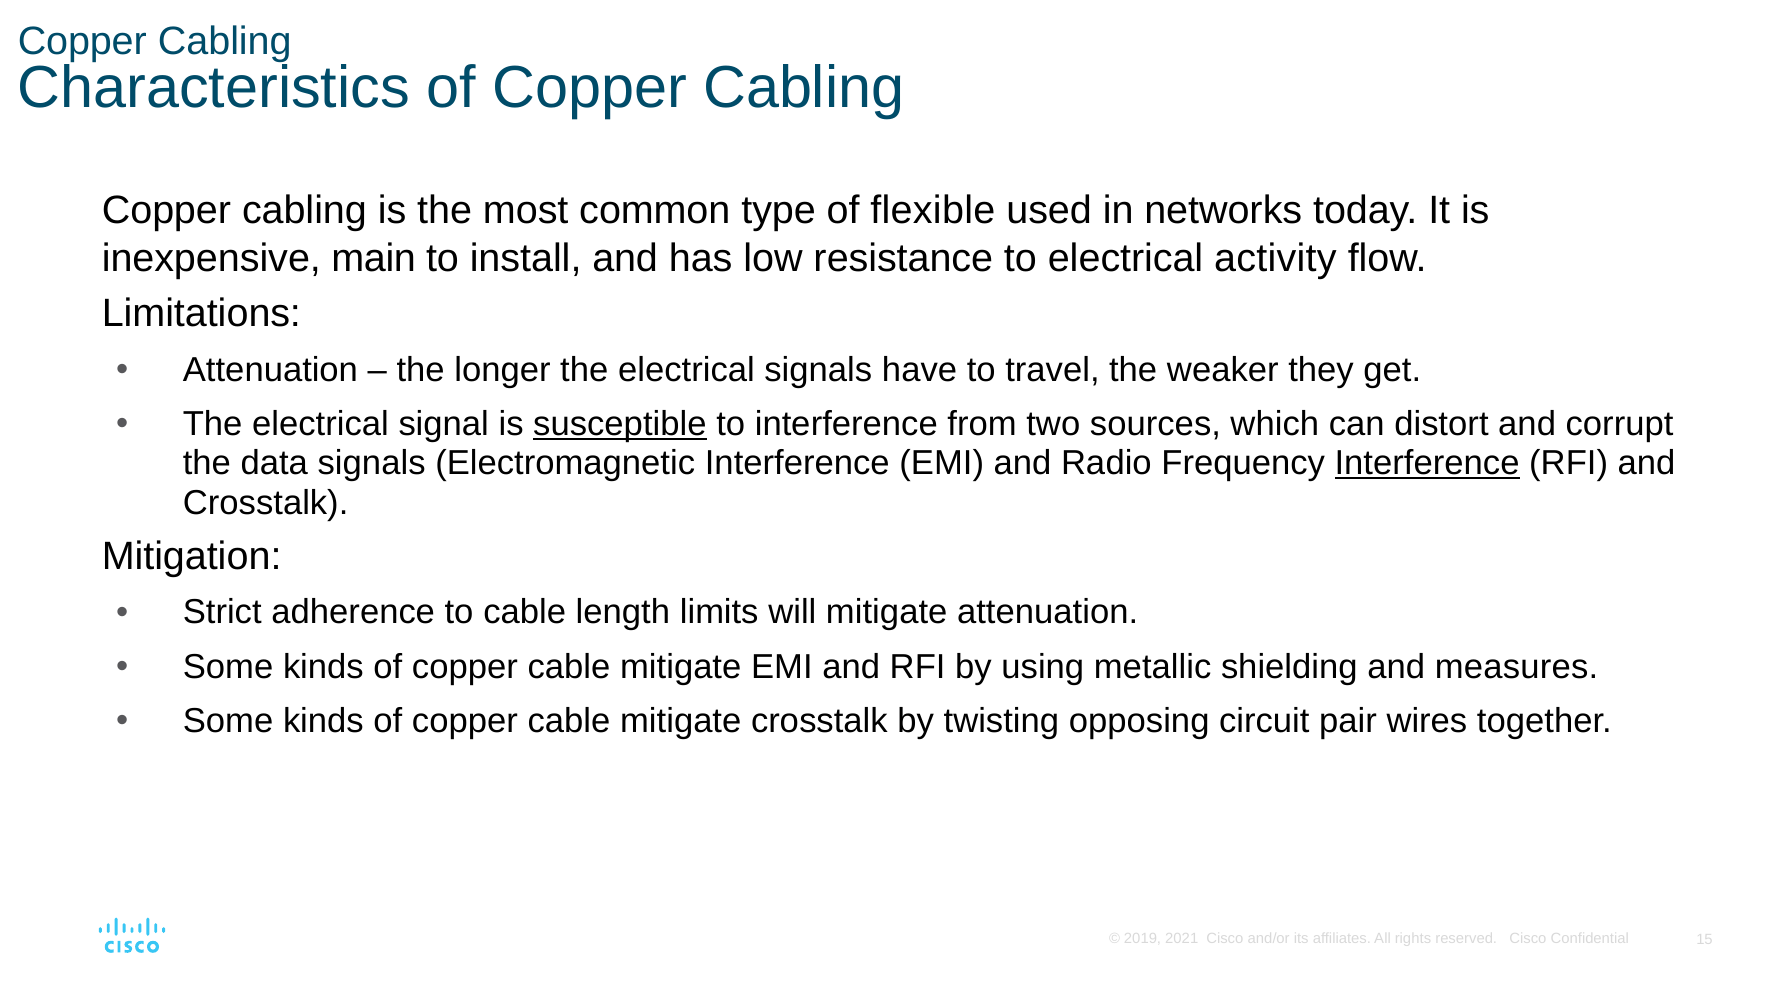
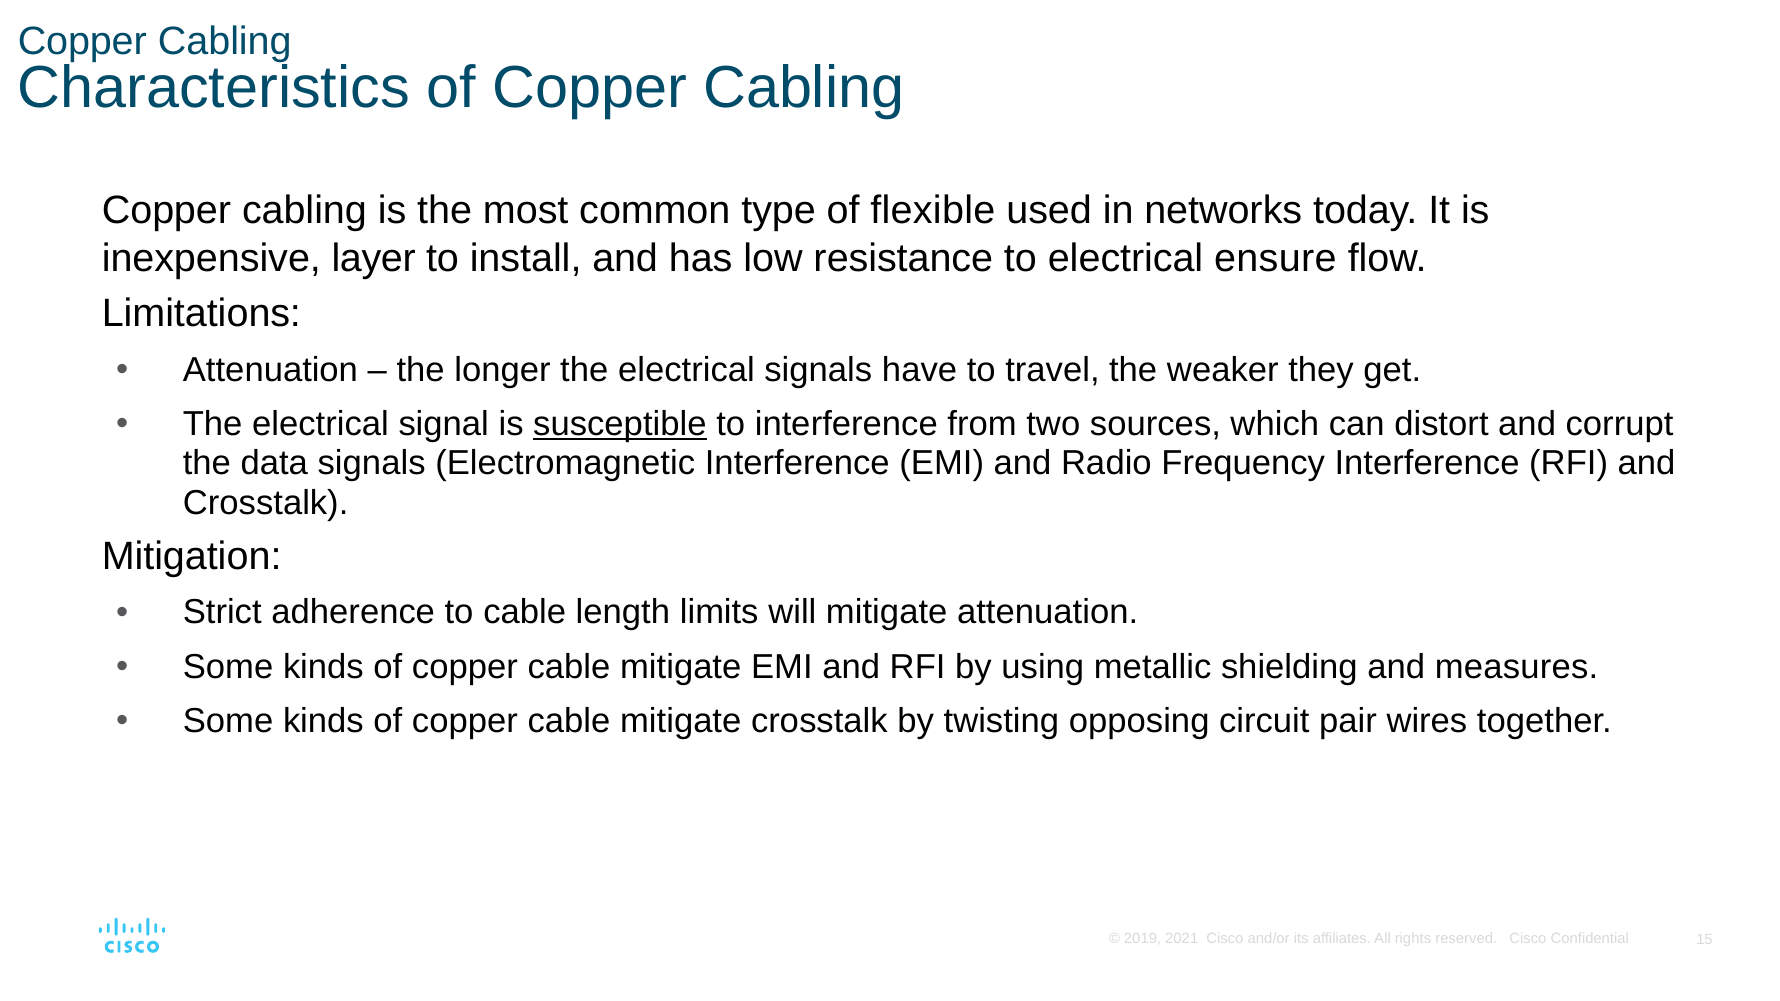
main: main -> layer
activity: activity -> ensure
Interference at (1427, 464) underline: present -> none
